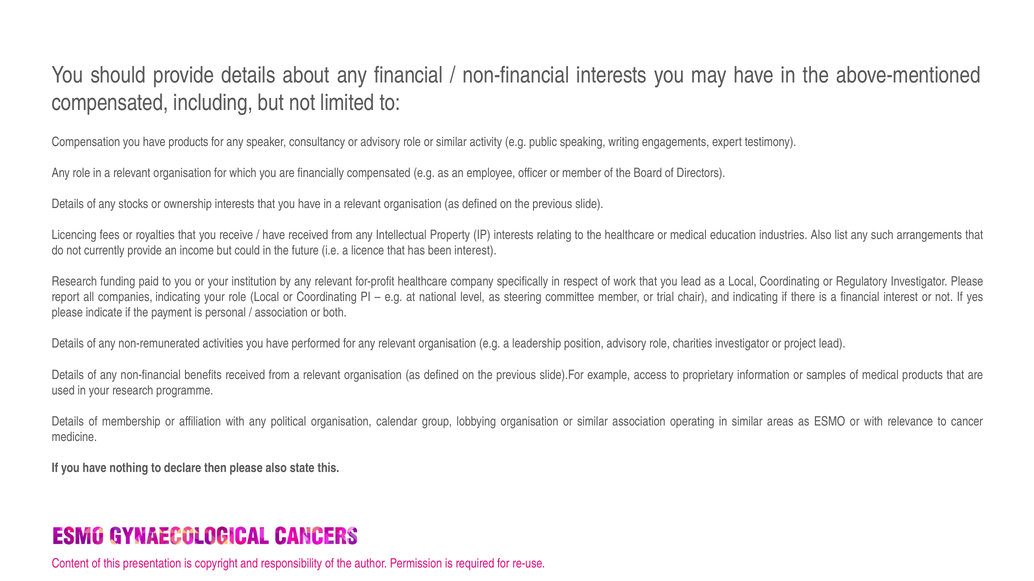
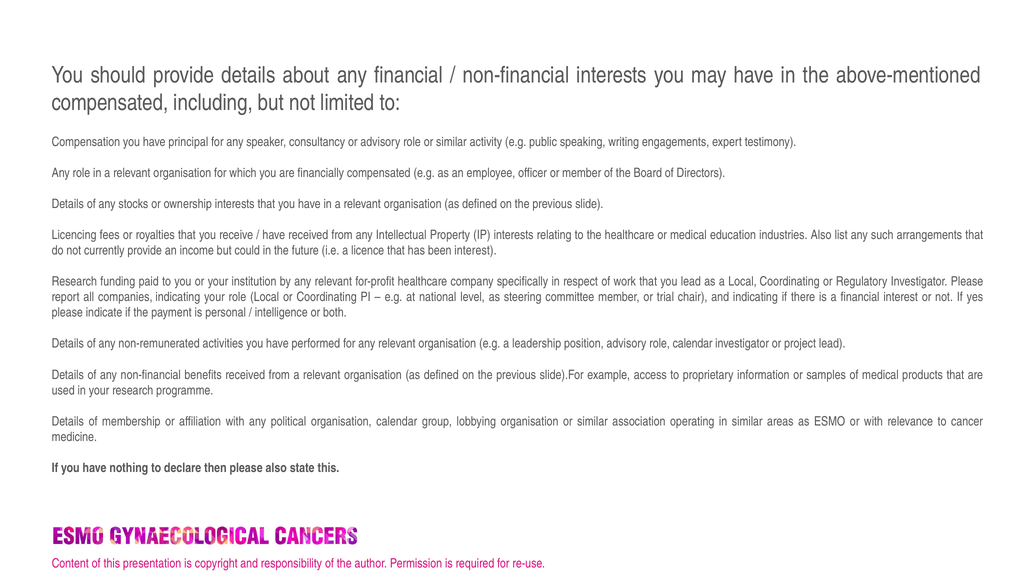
have products: products -> principal
association at (281, 313): association -> intelligence
role charities: charities -> calendar
